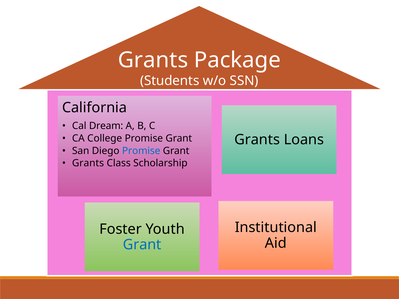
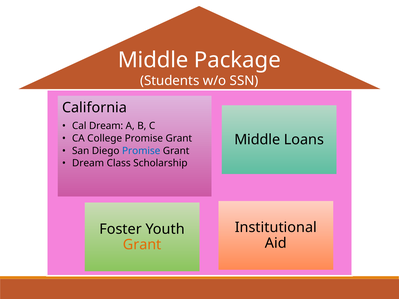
Grants at (153, 60): Grants -> Middle
Grants at (257, 140): Grants -> Middle
Grants at (88, 163): Grants -> Dream
Grant at (142, 245) colour: blue -> orange
